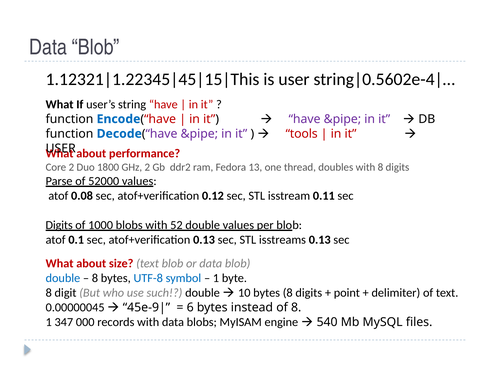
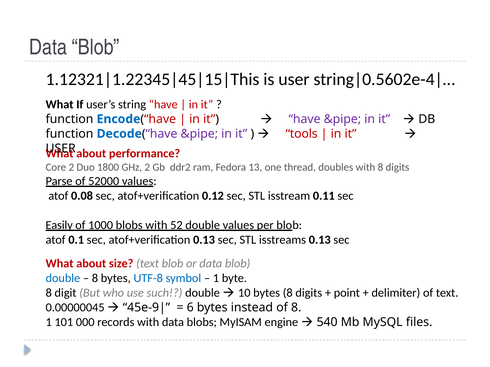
Digits at (59, 225): Digits -> Easily
347: 347 -> 101
